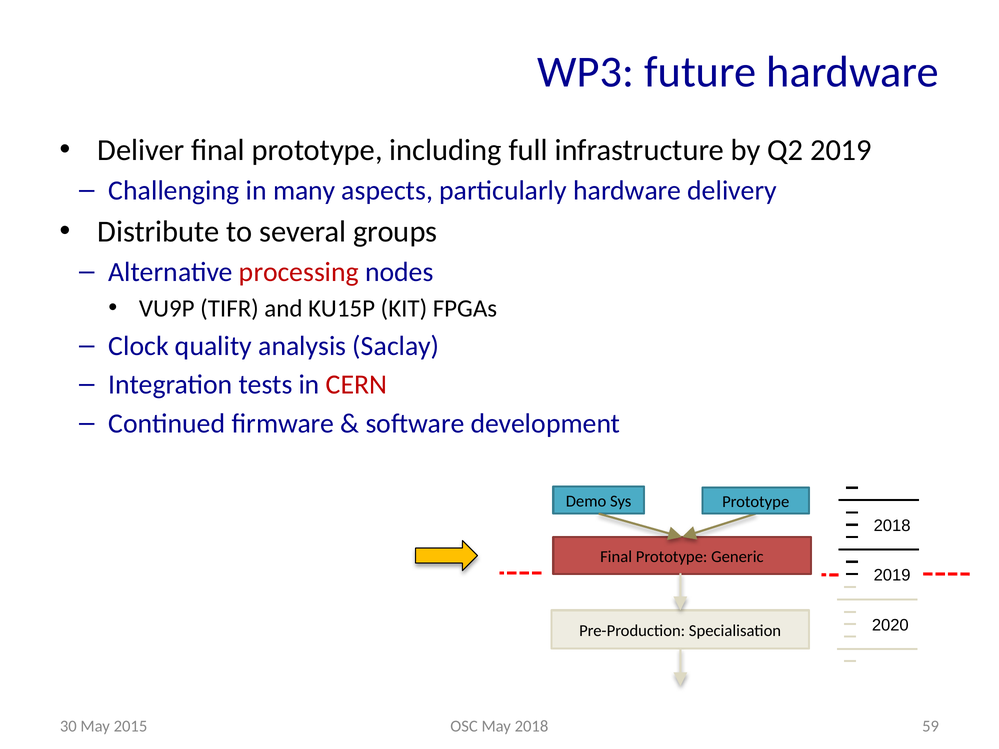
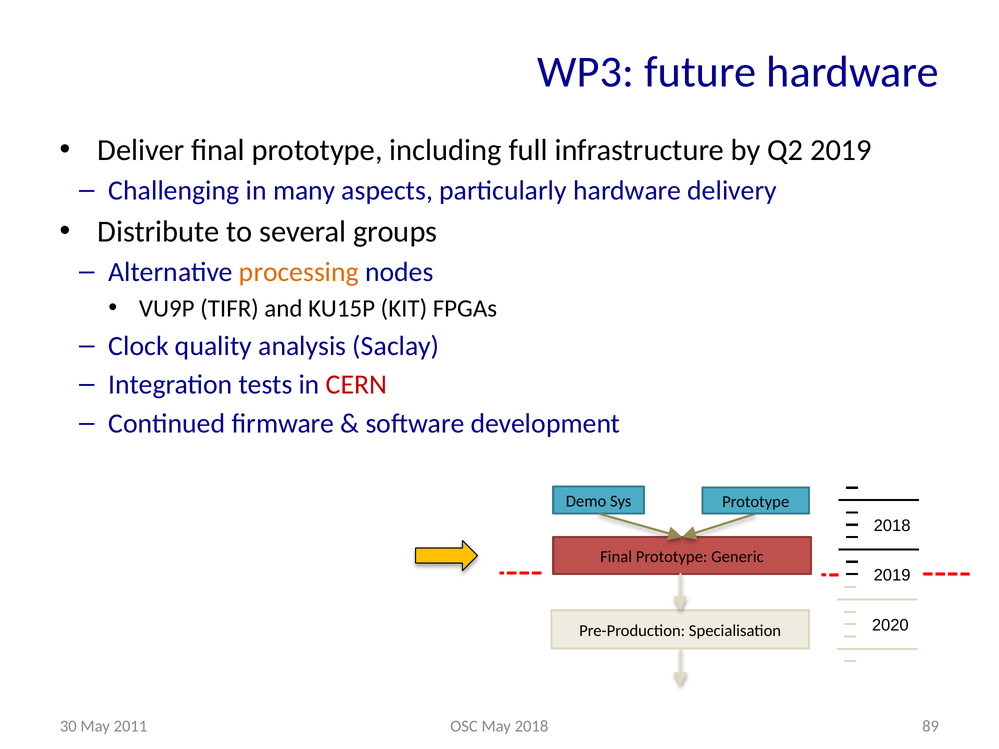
processing colour: red -> orange
59: 59 -> 89
2015: 2015 -> 2011
